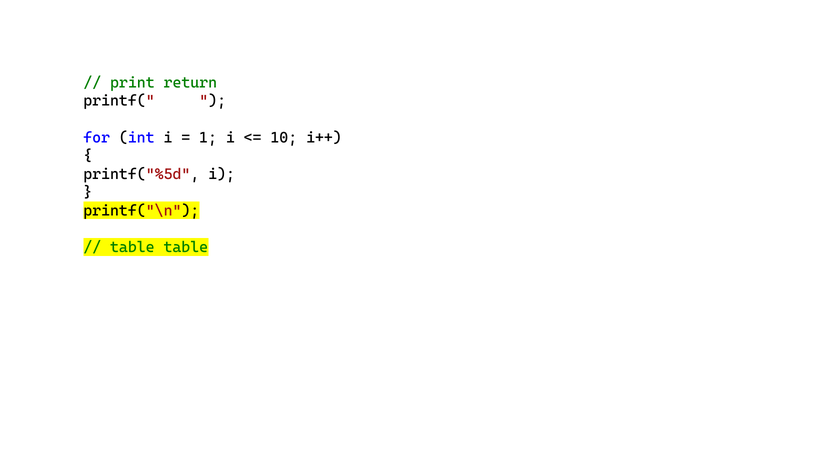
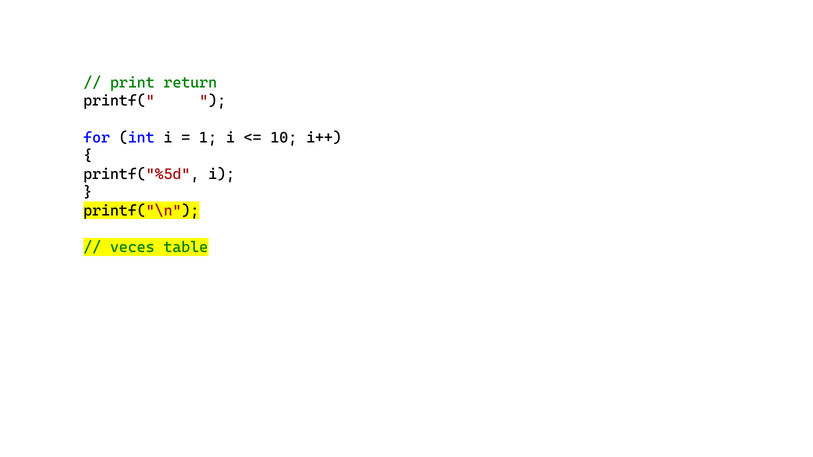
table at (132, 247): table -> veces
